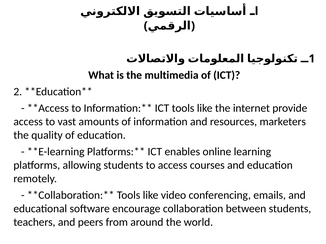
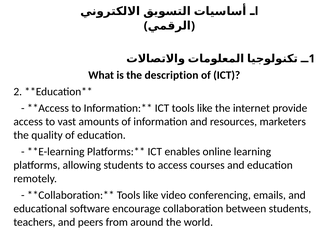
multimedia: multimedia -> description
